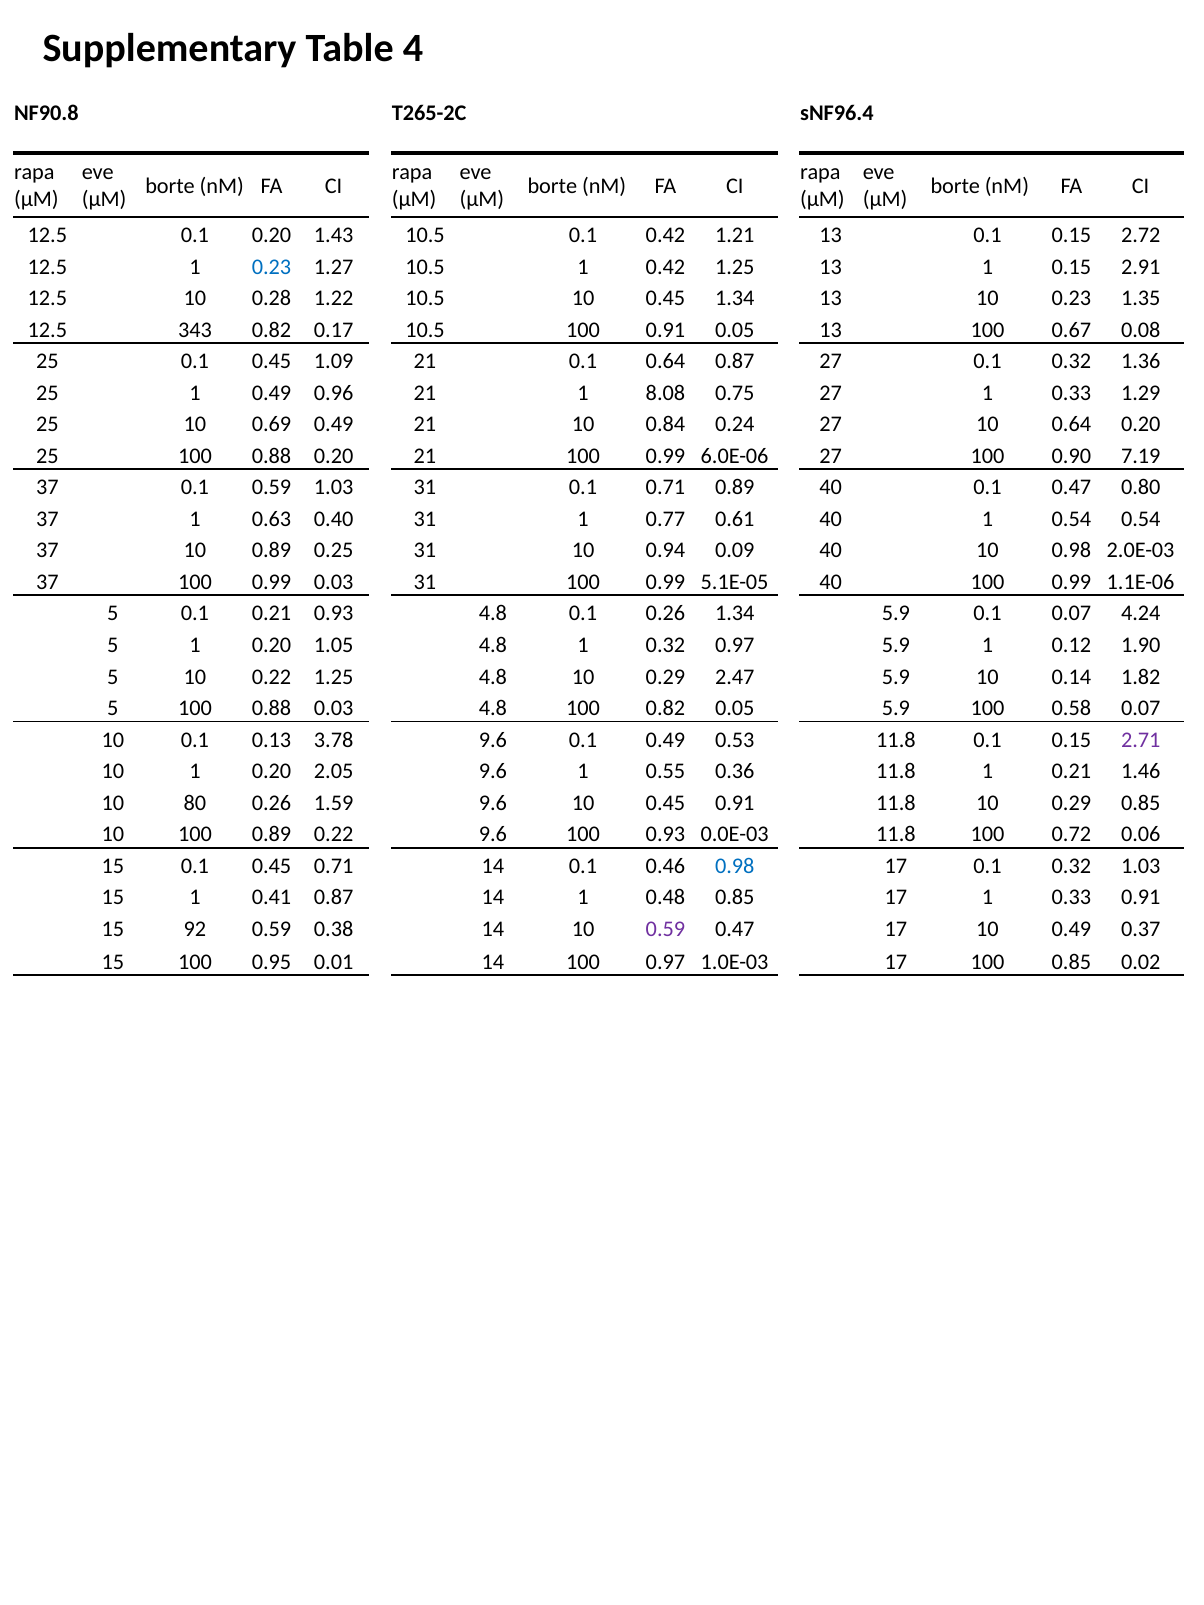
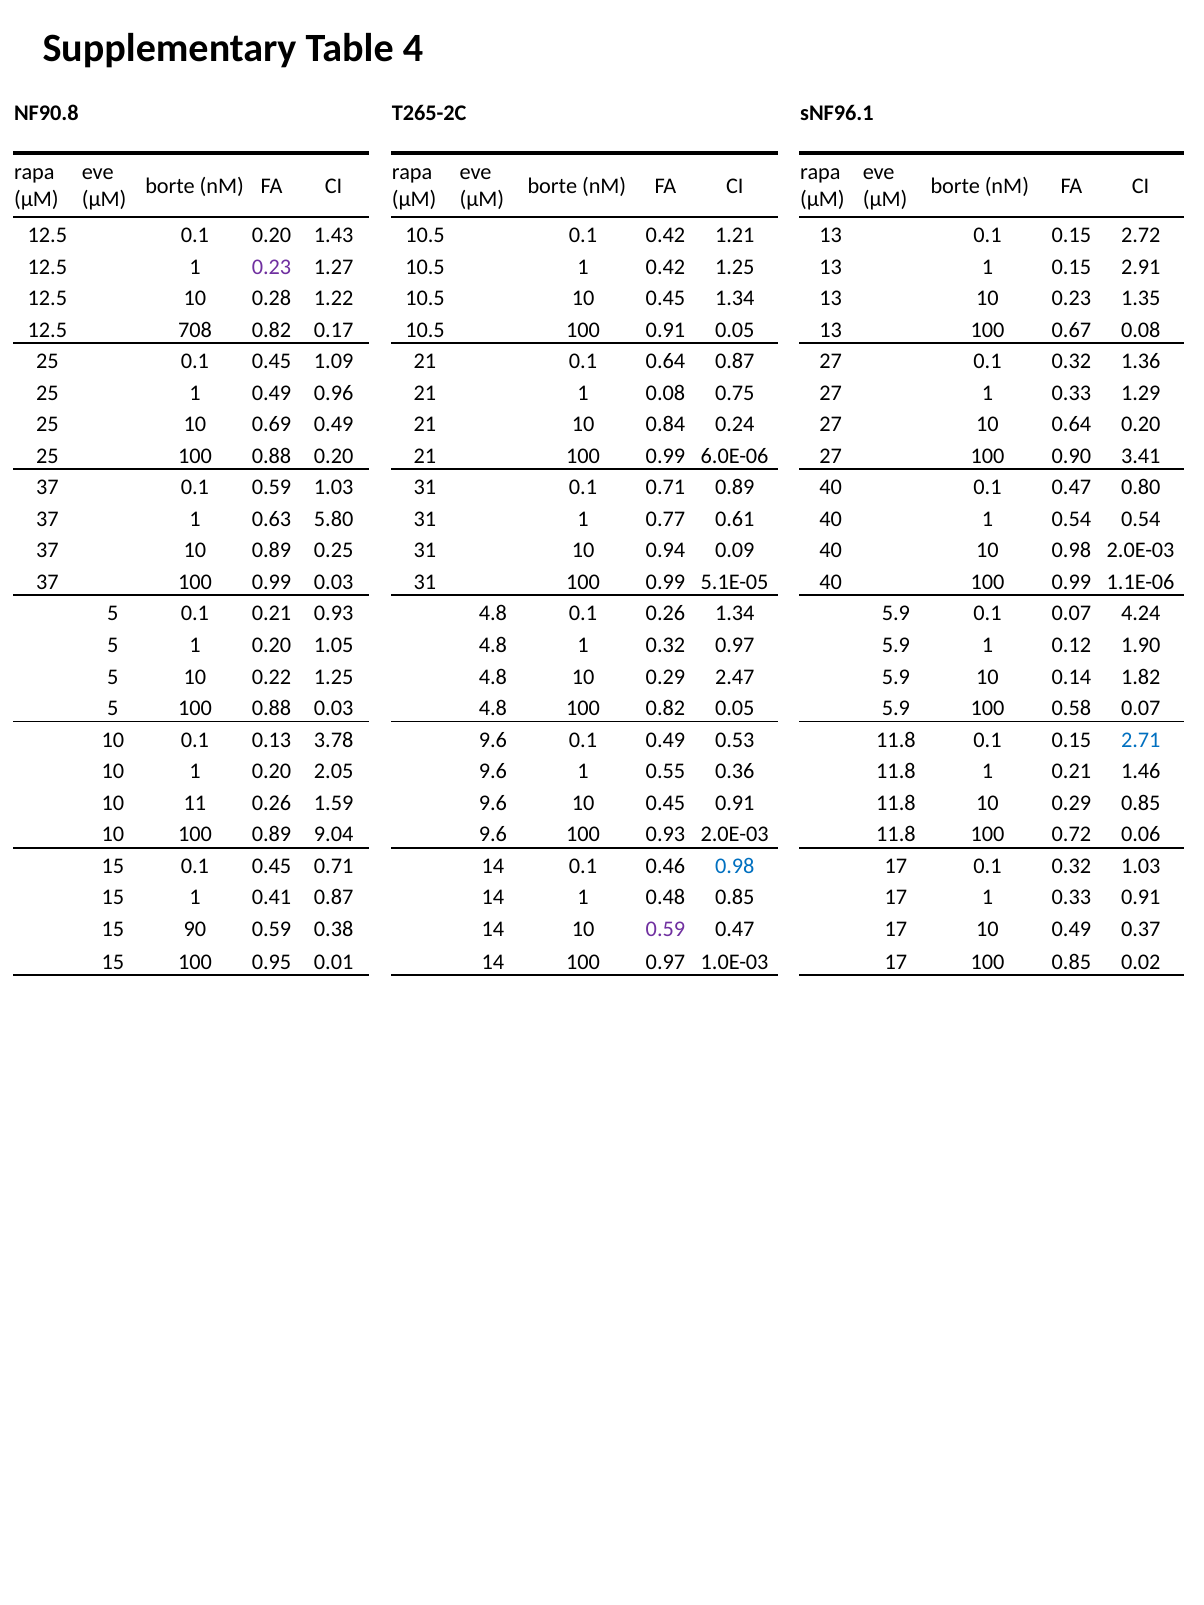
sNF96.4: sNF96.4 -> sNF96.1
0.23 at (272, 267) colour: blue -> purple
343: 343 -> 708
1 8.08: 8.08 -> 0.08
7.19: 7.19 -> 3.41
0.40: 0.40 -> 5.80
2.71 colour: purple -> blue
80: 80 -> 11
0.89 0.22: 0.22 -> 9.04
0.93 0.0E-03: 0.0E-03 -> 2.0E-03
92: 92 -> 90
